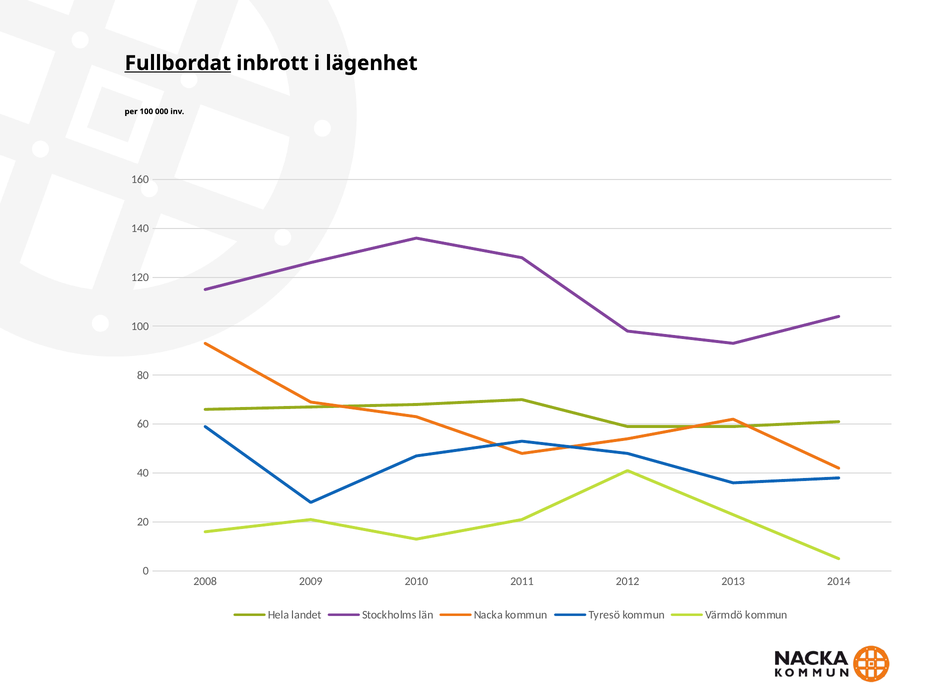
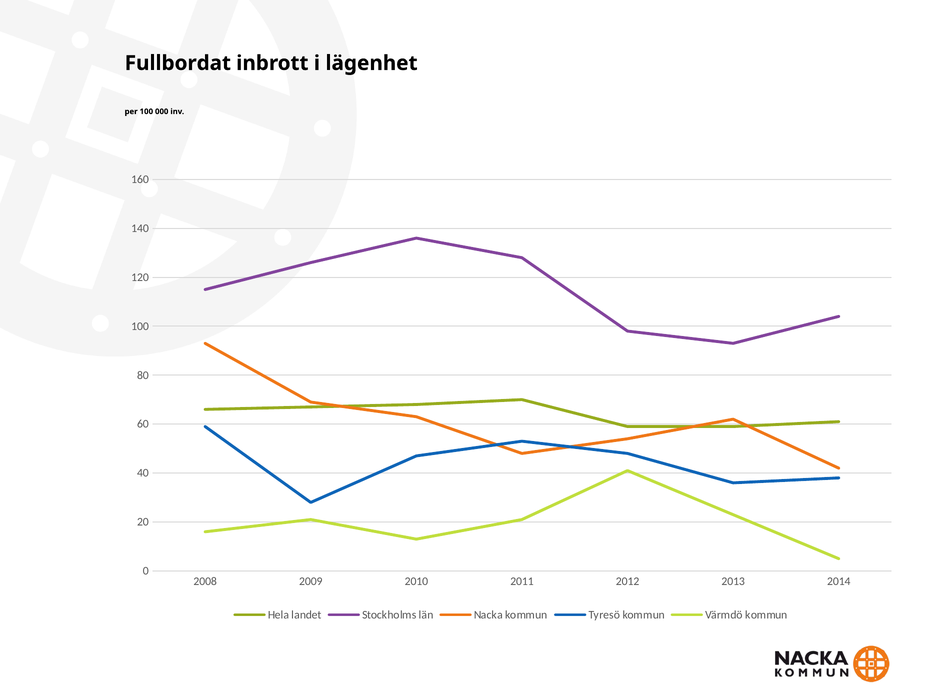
Fullbordat underline: present -> none
